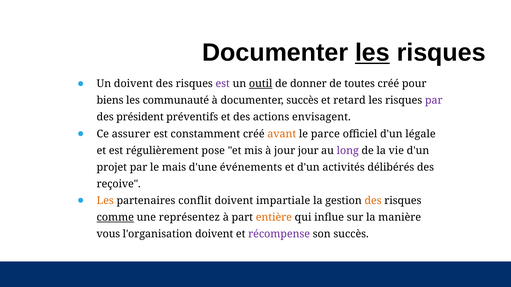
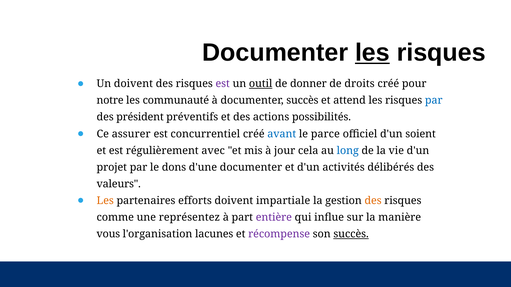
toutes: toutes -> droits
biens: biens -> notre
retard: retard -> attend
par at (434, 101) colour: purple -> blue
envisagent: envisagent -> possibilités
constamment: constamment -> concurrentiel
avant colour: orange -> blue
légale: légale -> soient
pose: pose -> avec
jour jour: jour -> cela
long colour: purple -> blue
mais: mais -> dons
d'une événements: événements -> documenter
reçoive: reçoive -> valeurs
conflit: conflit -> efforts
comme underline: present -> none
entière colour: orange -> purple
l'organisation doivent: doivent -> lacunes
succès at (351, 234) underline: none -> present
